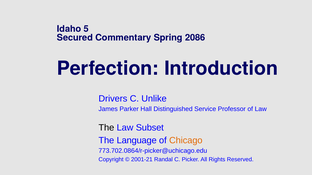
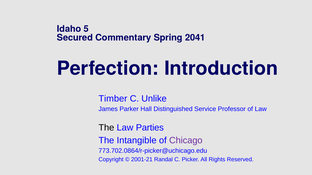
2086: 2086 -> 2041
Drivers: Drivers -> Timber
Subset: Subset -> Parties
Language: Language -> Intangible
Chicago colour: orange -> purple
